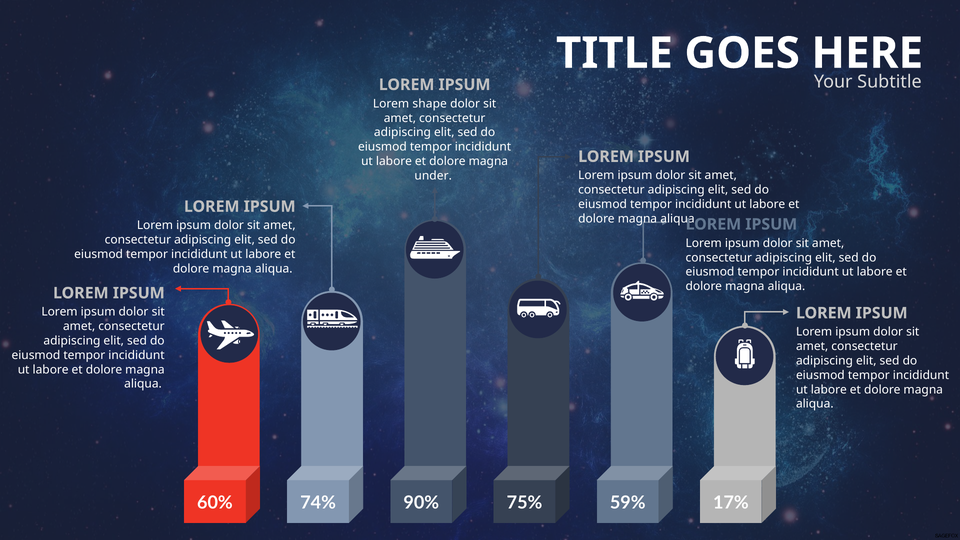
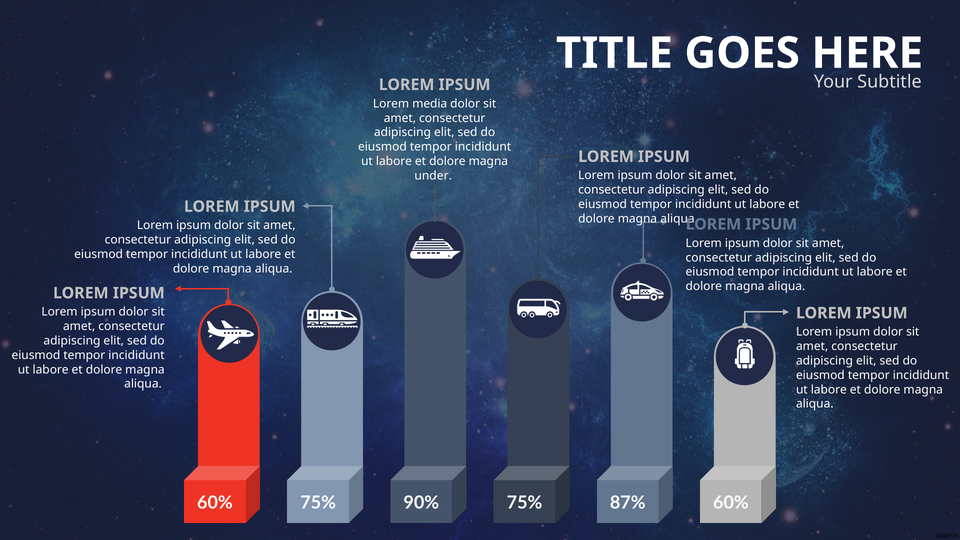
shape: shape -> media
60% 74%: 74% -> 75%
59%: 59% -> 87%
17% at (731, 503): 17% -> 60%
